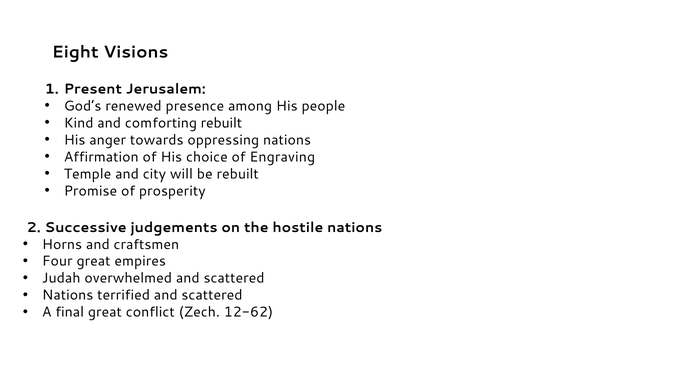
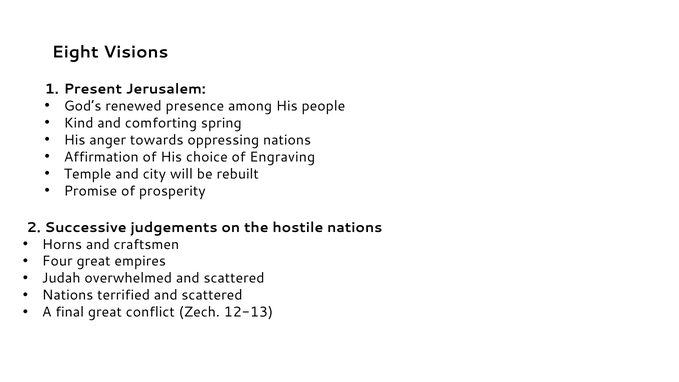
comforting rebuilt: rebuilt -> spring
12-62: 12-62 -> 12-13
